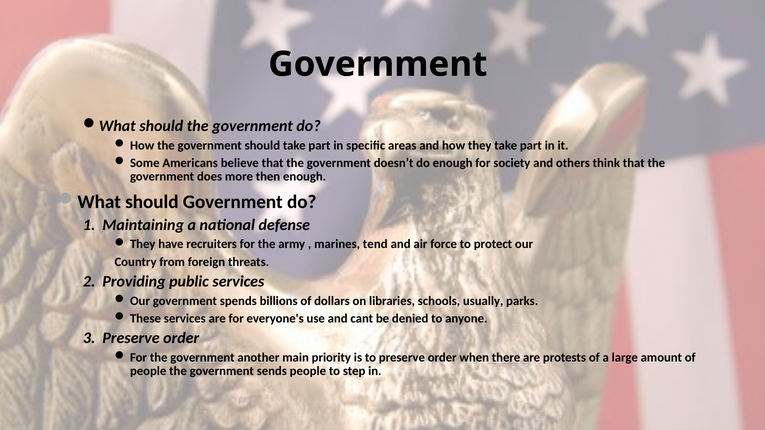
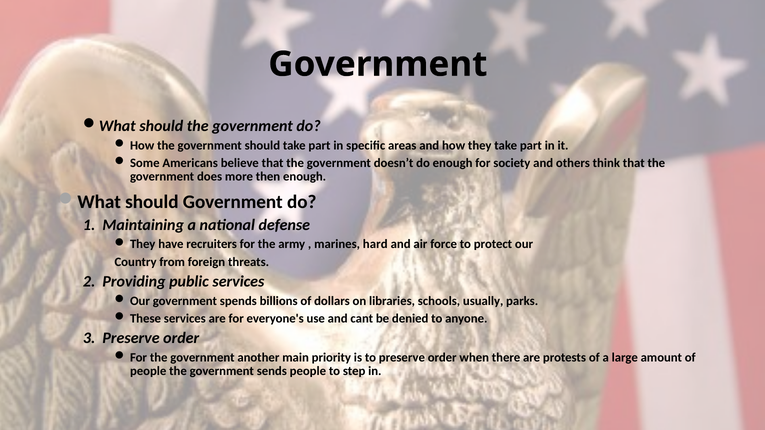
tend: tend -> hard
